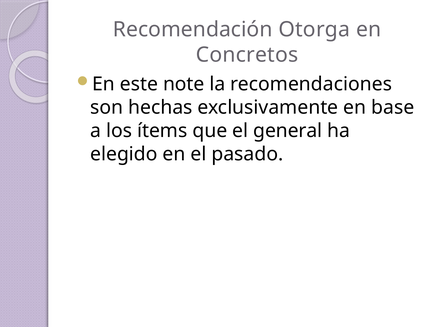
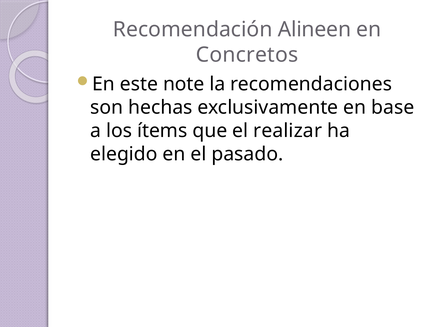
Otorga: Otorga -> Alineen
general: general -> realizar
